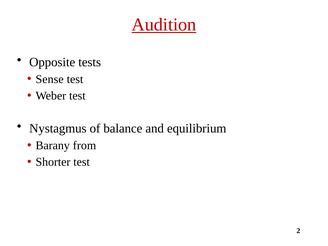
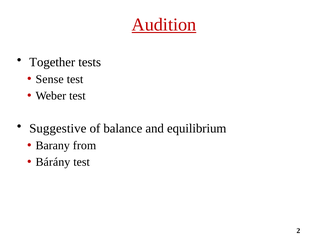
Opposite: Opposite -> Together
Nystagmus: Nystagmus -> Suggestive
Shorter: Shorter -> Bárány
